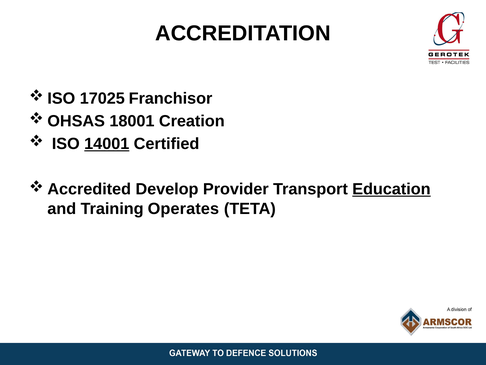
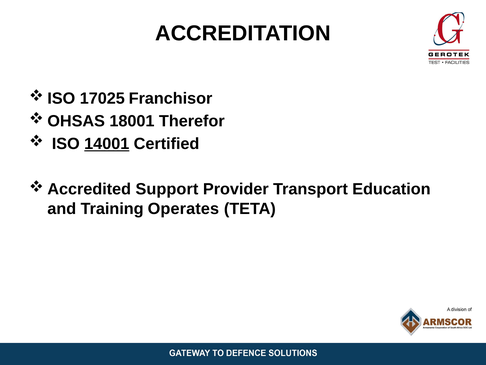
Creation: Creation -> Therefor
Develop: Develop -> Support
Education underline: present -> none
